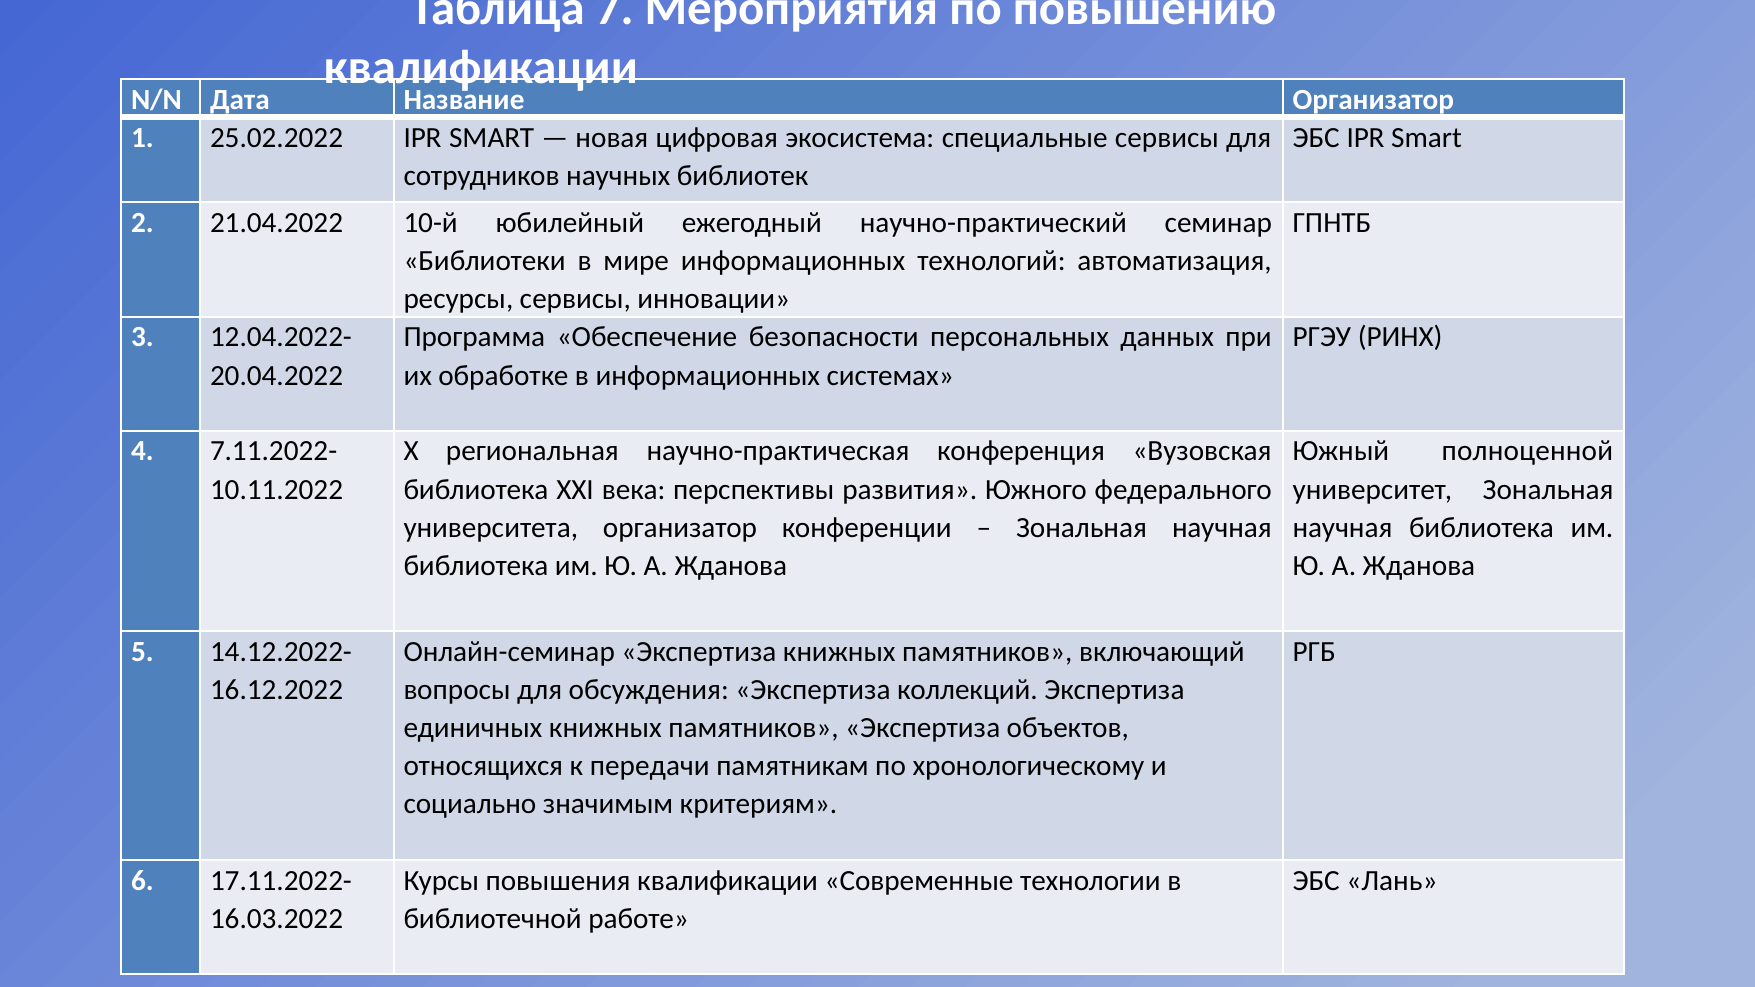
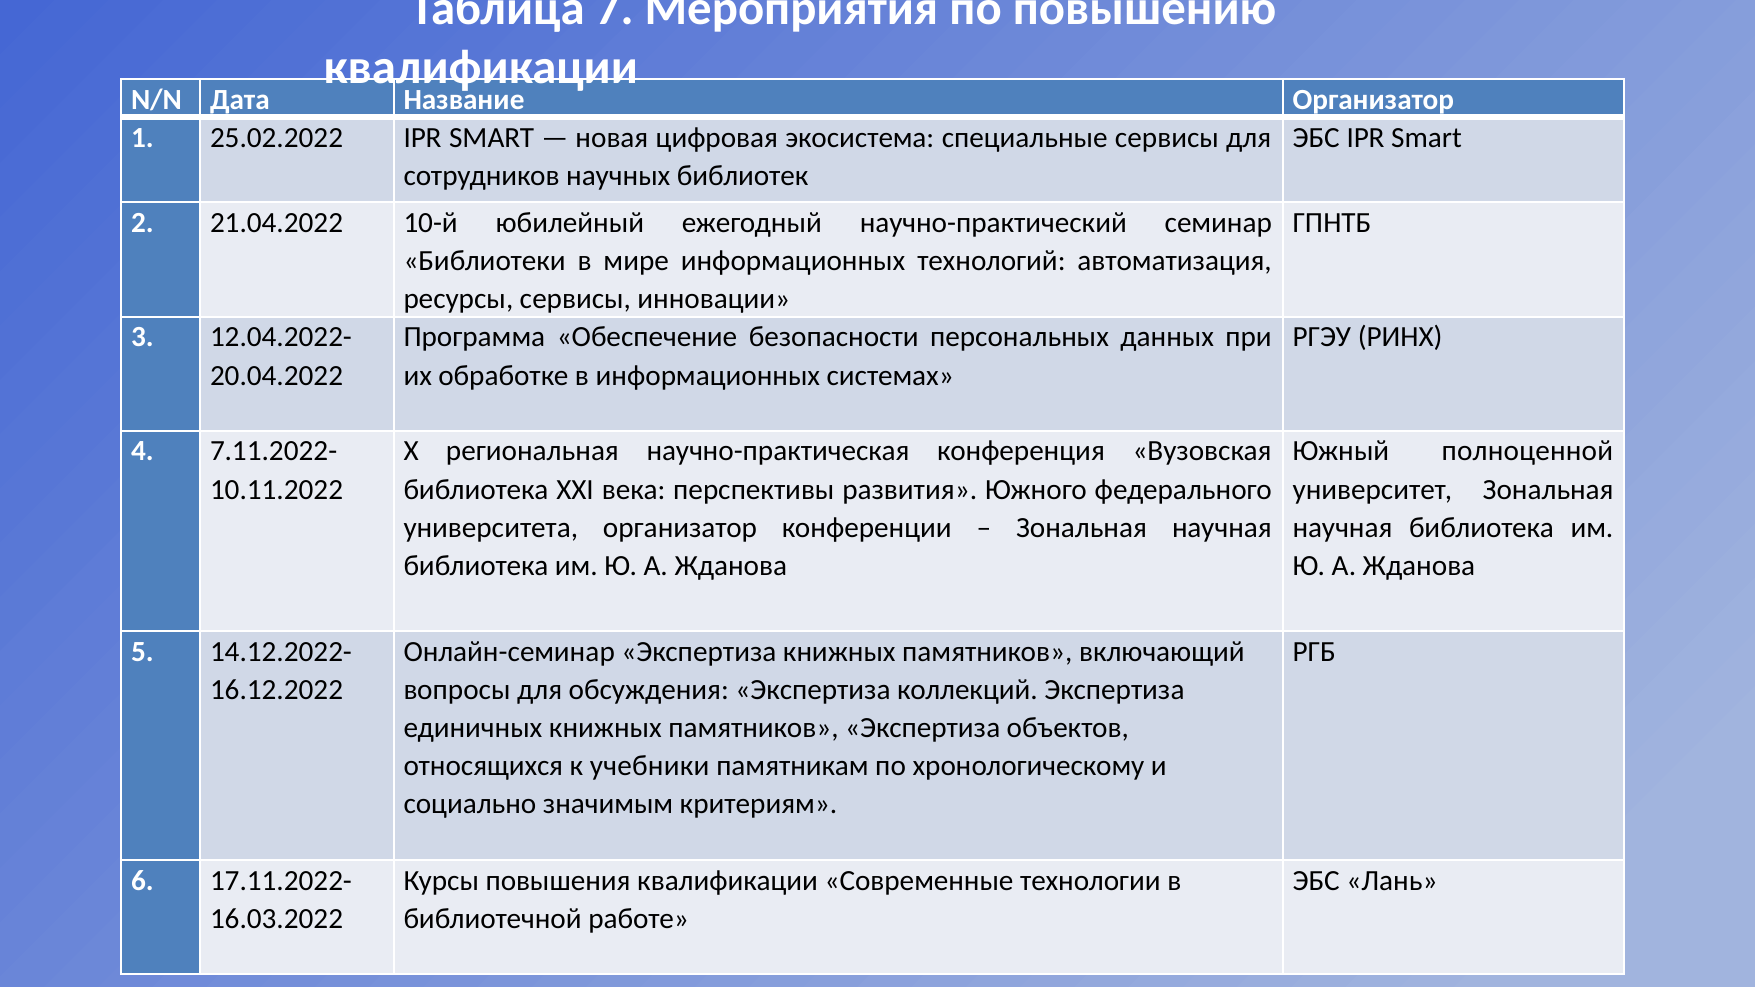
передачи: передачи -> учебники
